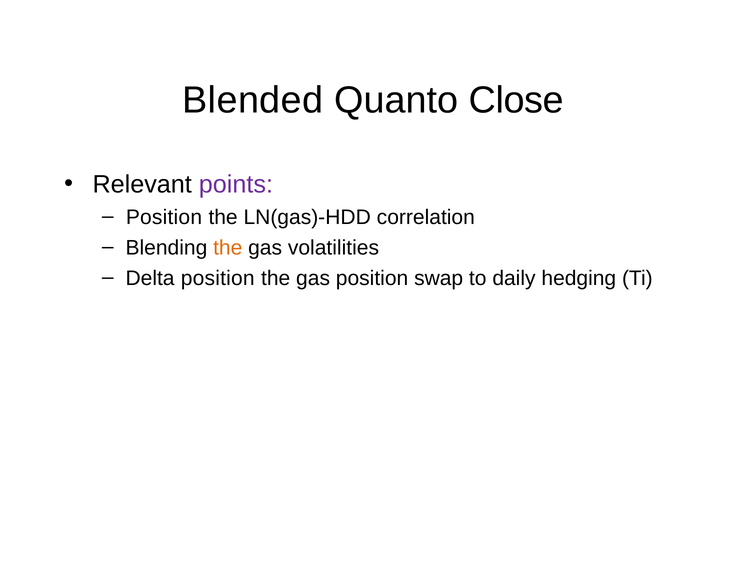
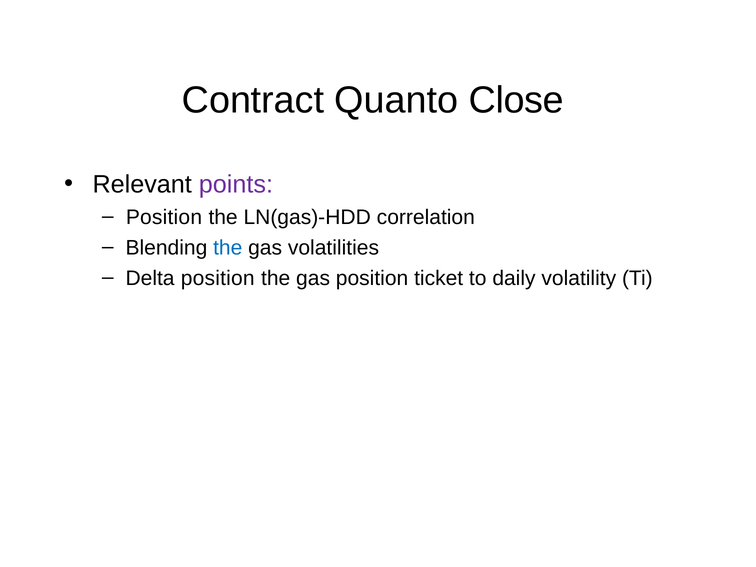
Blended: Blended -> Contract
the at (228, 248) colour: orange -> blue
swap: swap -> ticket
hedging: hedging -> volatility
